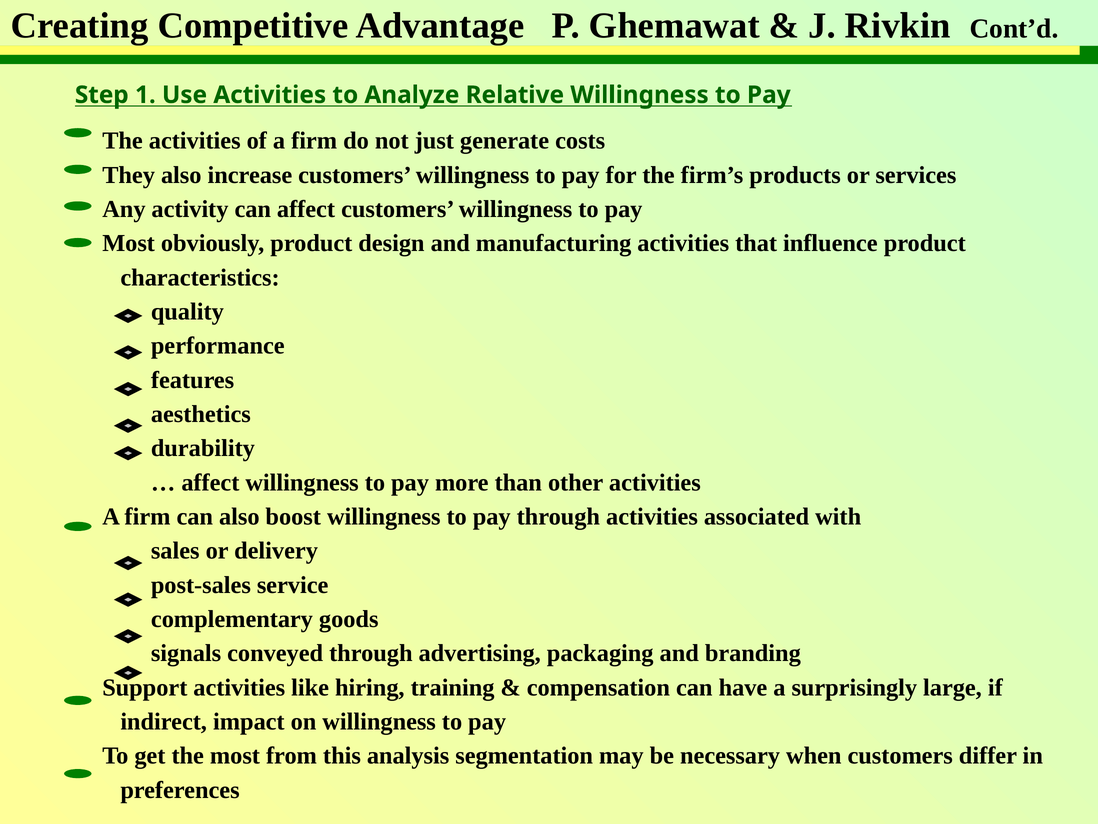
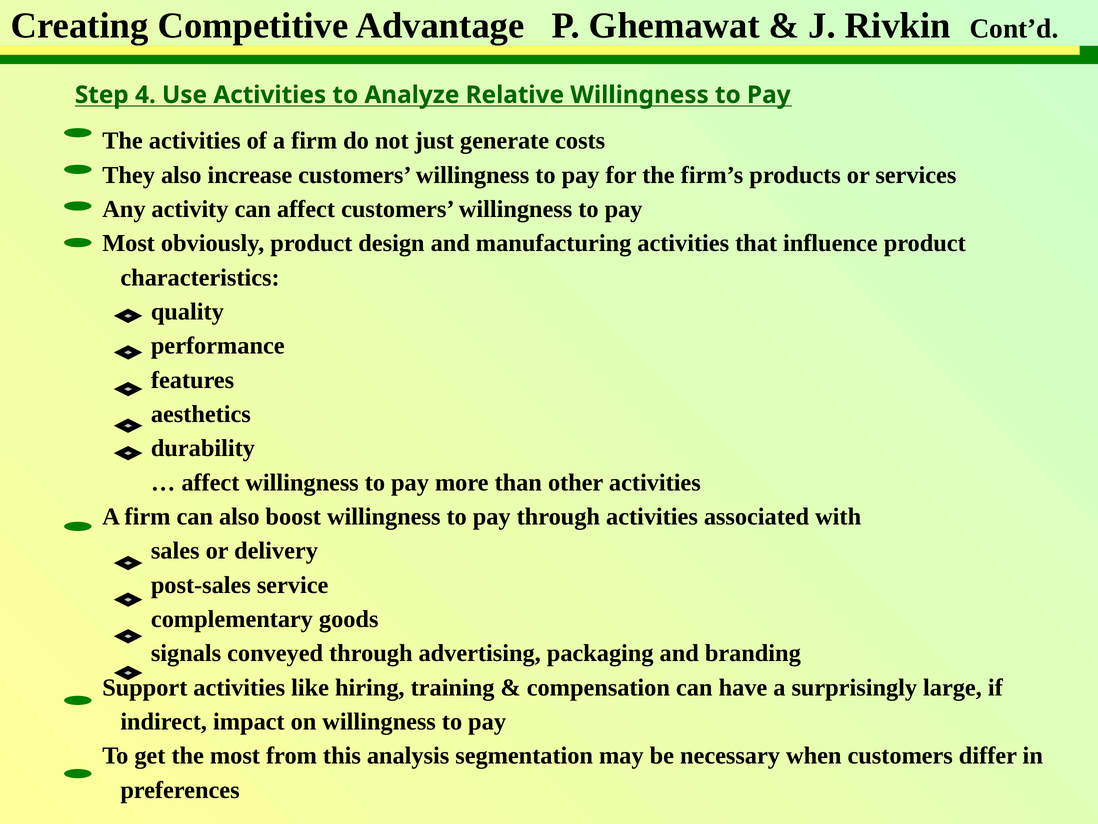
1: 1 -> 4
